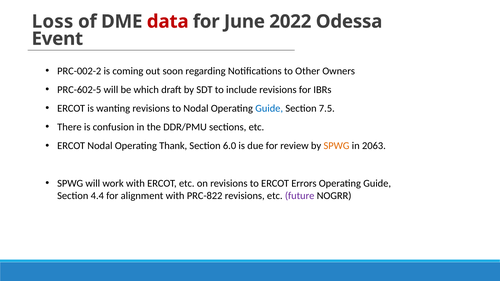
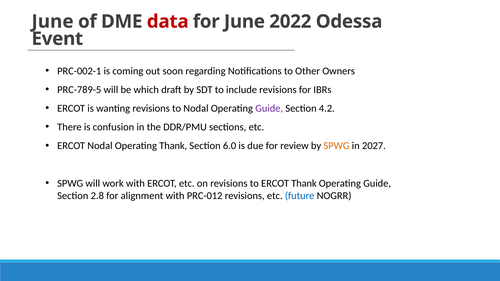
Loss at (53, 22): Loss -> June
PRC-002-2: PRC-002-2 -> PRC-002-1
PRC-602-5: PRC-602-5 -> PRC-789-5
Guide at (269, 108) colour: blue -> purple
7.5: 7.5 -> 4.2
2063: 2063 -> 2027
ERCOT Errors: Errors -> Thank
4.4: 4.4 -> 2.8
PRC-822: PRC-822 -> PRC-012
future colour: purple -> blue
